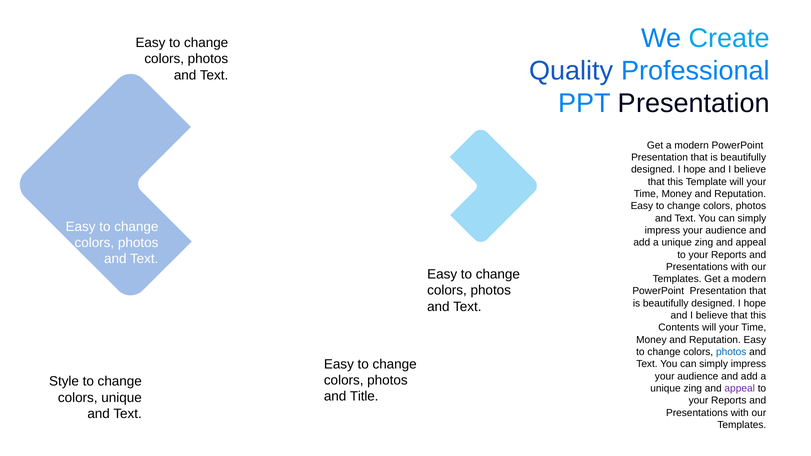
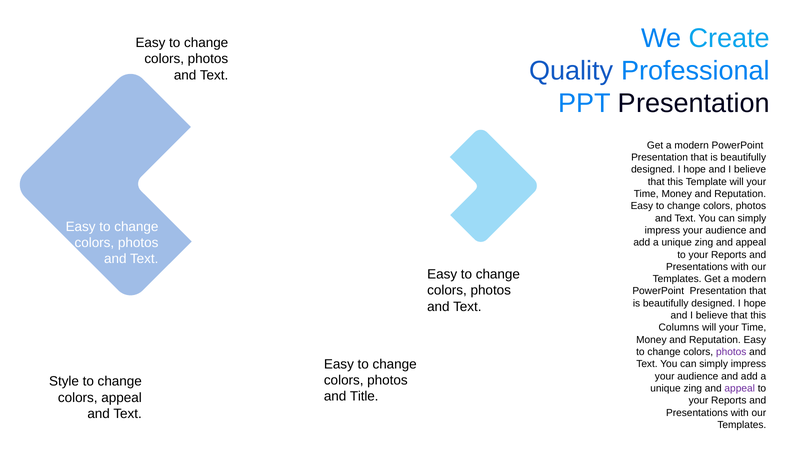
Contents: Contents -> Columns
photos at (731, 352) colour: blue -> purple
colors unique: unique -> appeal
